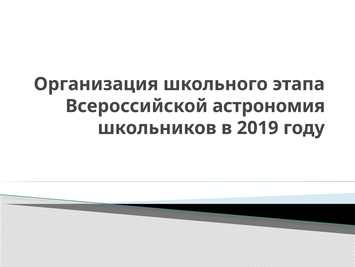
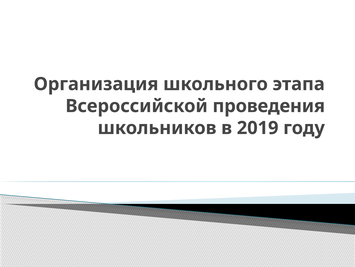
астрономия: астрономия -> проведения
